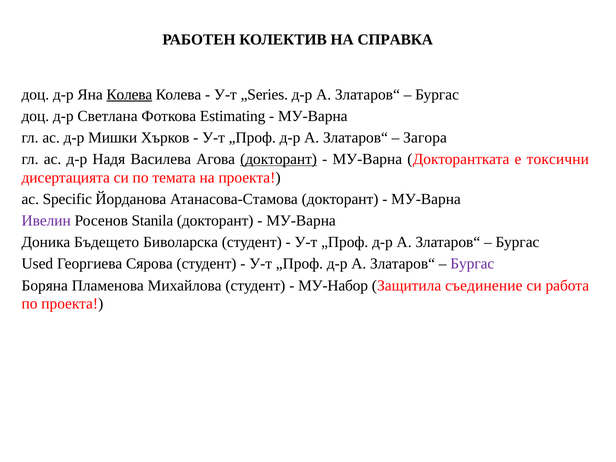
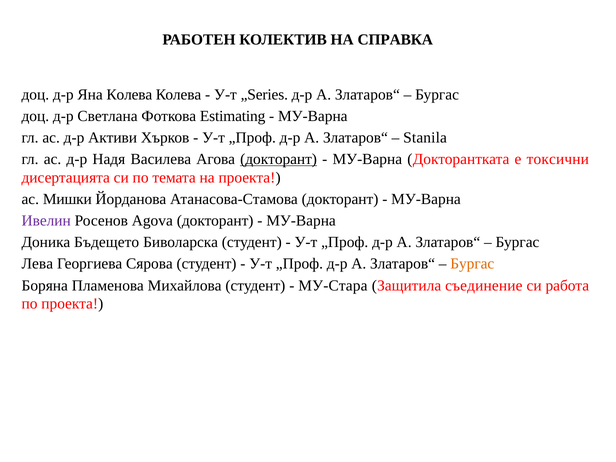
Колева at (129, 94) underline: present -> none
Мишки: Мишки -> Активи
Загора: Загора -> Stanila
Specific: Specific -> Мишки
Stanila: Stanila -> Agova
Used: Used -> Лева
Бургас at (472, 264) colour: purple -> orange
МУ-Набор: МУ-Набор -> МУ-Стара
